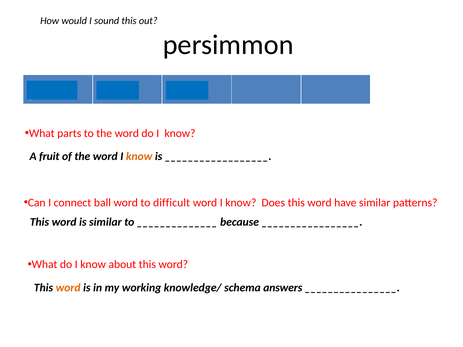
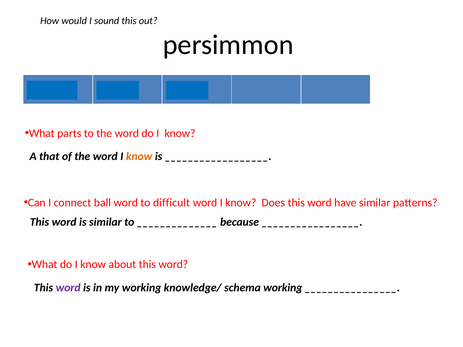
fruit: fruit -> that
word at (68, 288) colour: orange -> purple
schema answers: answers -> working
